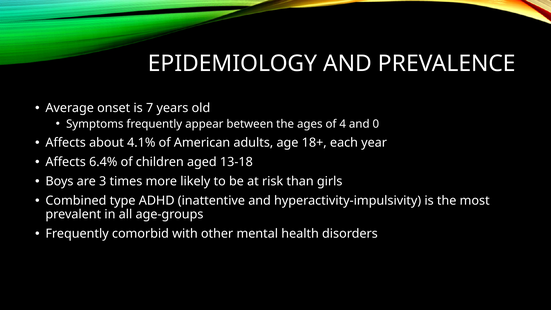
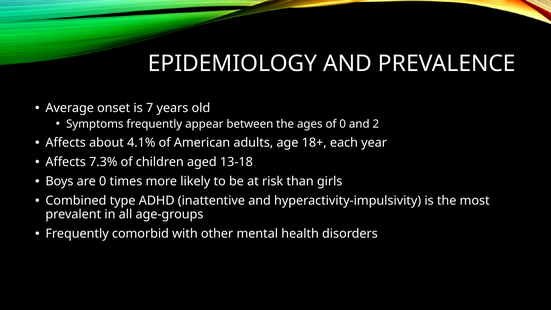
of 4: 4 -> 0
0: 0 -> 2
6.4%: 6.4% -> 7.3%
are 3: 3 -> 0
